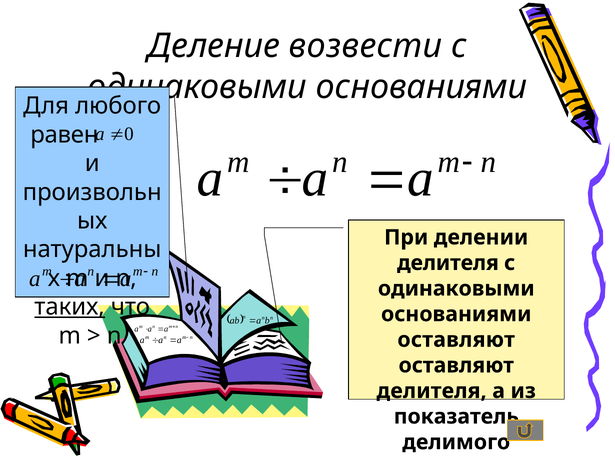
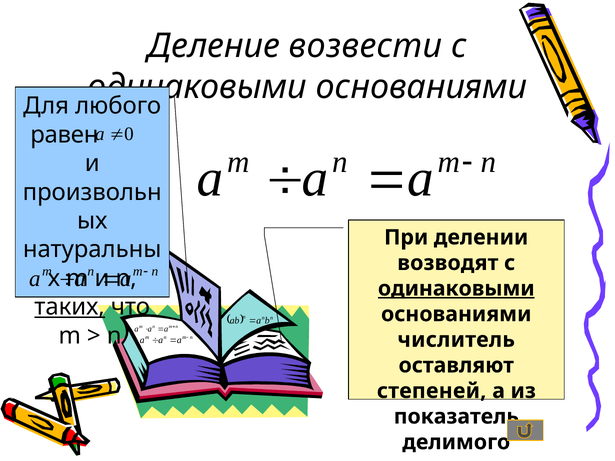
делителя at (448, 263): делителя -> возводят
одинаковыми at (456, 289) underline: none -> present
оставляют at (456, 340): оставляют -> числитель
делителя at (432, 391): делителя -> степеней
